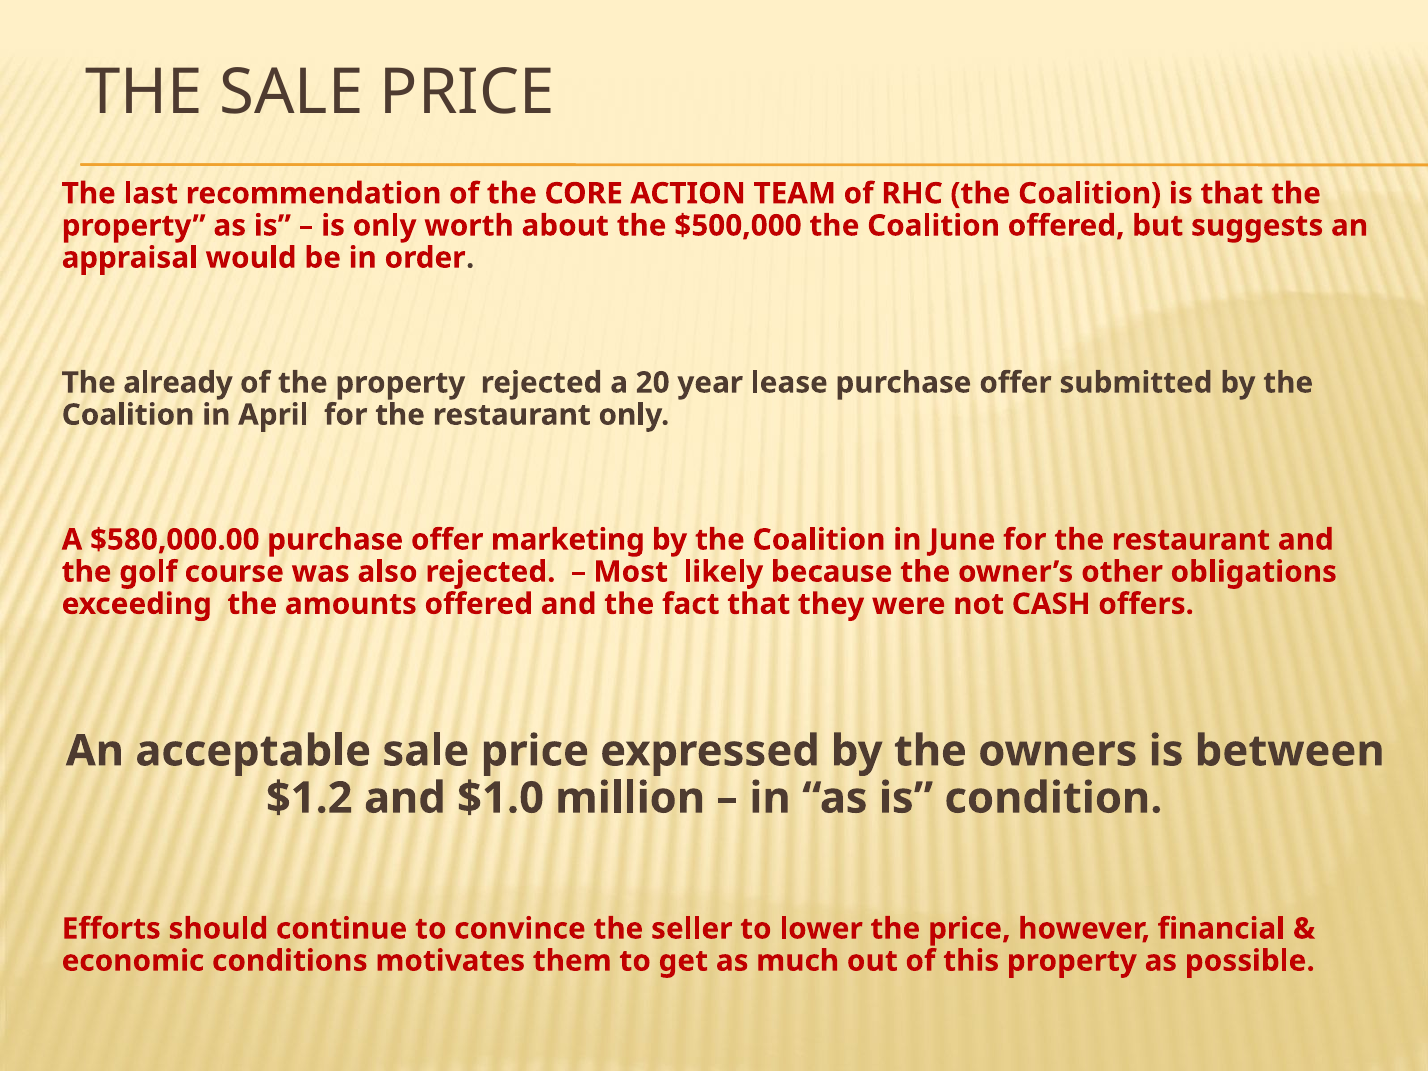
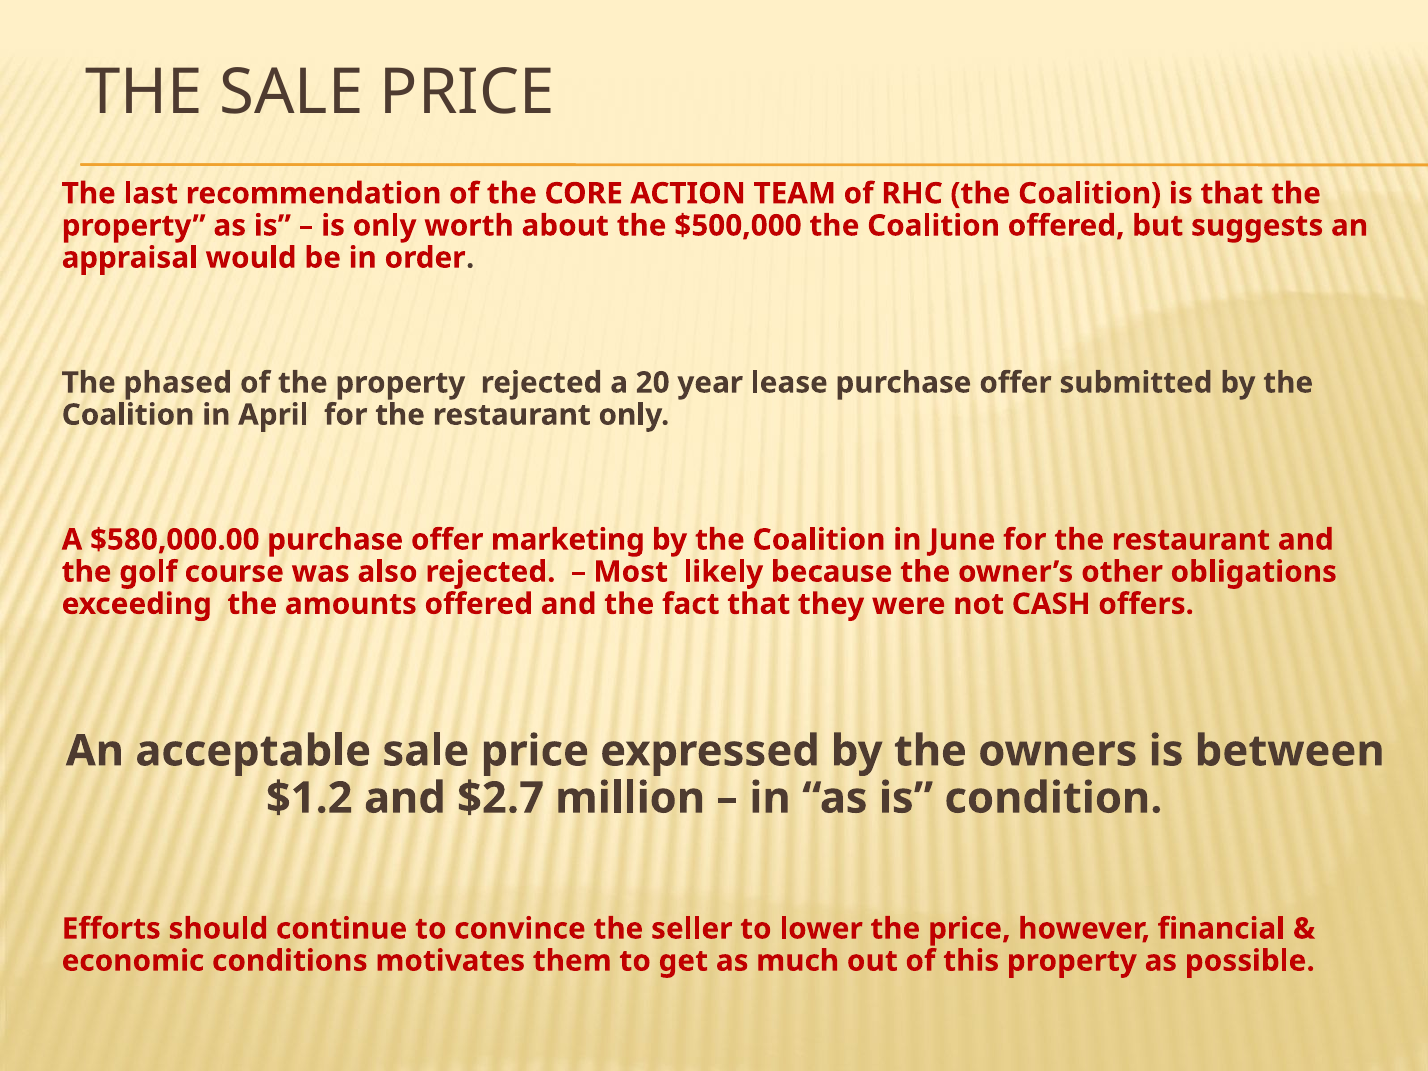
already: already -> phased
$1.0: $1.0 -> $2.7
